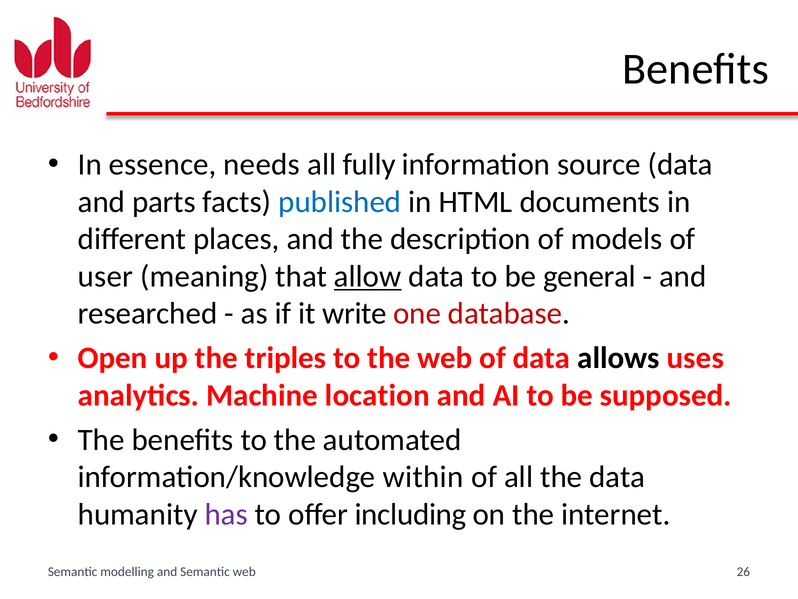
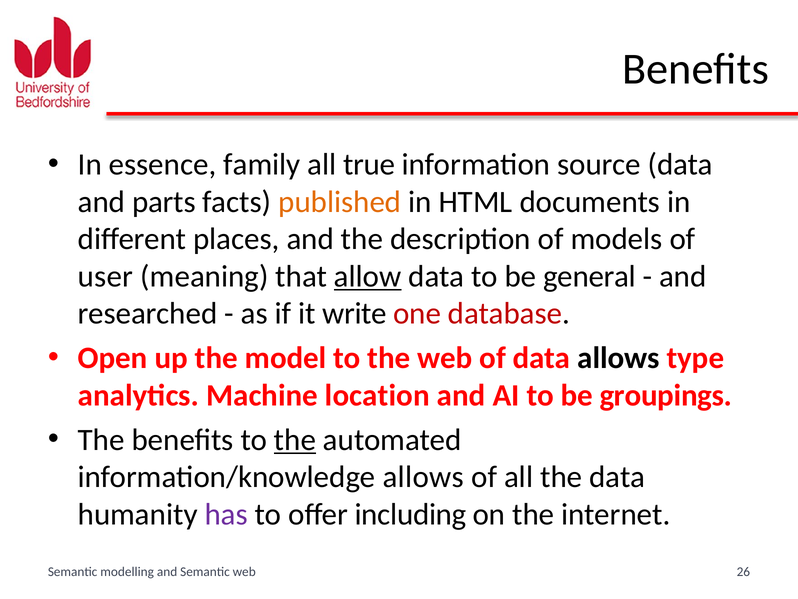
needs: needs -> family
fully: fully -> true
published colour: blue -> orange
triples: triples -> model
uses: uses -> type
supposed: supposed -> groupings
the at (295, 439) underline: none -> present
information/knowledge within: within -> allows
